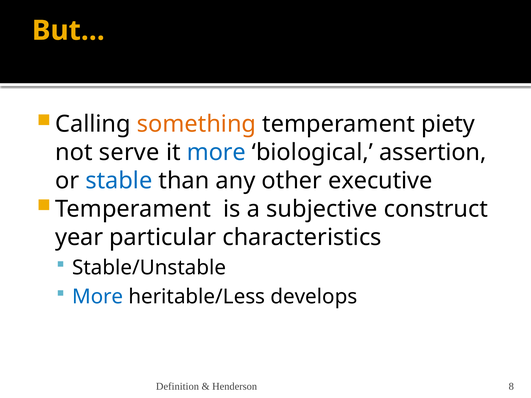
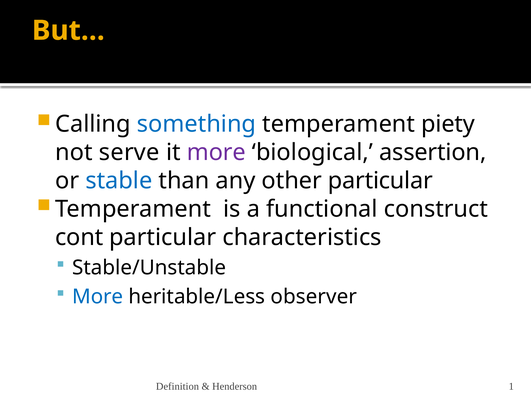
something colour: orange -> blue
more at (216, 153) colour: blue -> purple
other executive: executive -> particular
subjective: subjective -> functional
year: year -> cont
develops: develops -> observer
8: 8 -> 1
